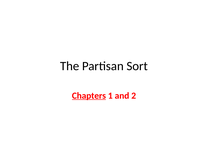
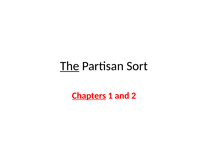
The underline: none -> present
